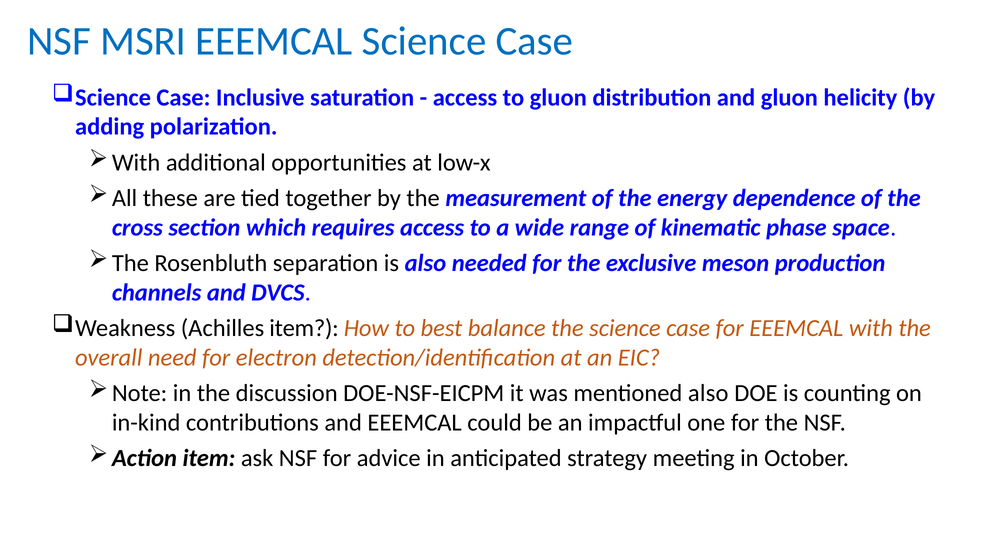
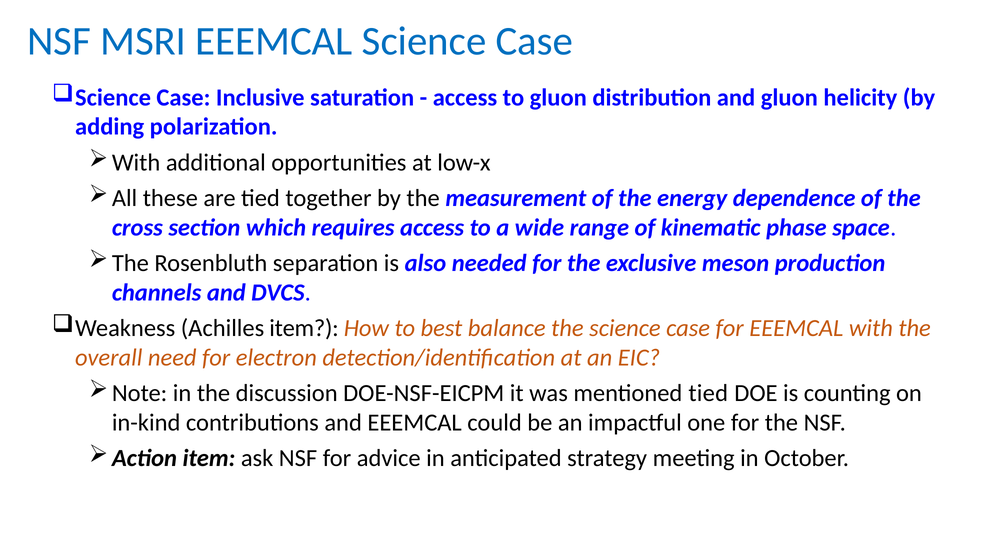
mentioned also: also -> tied
